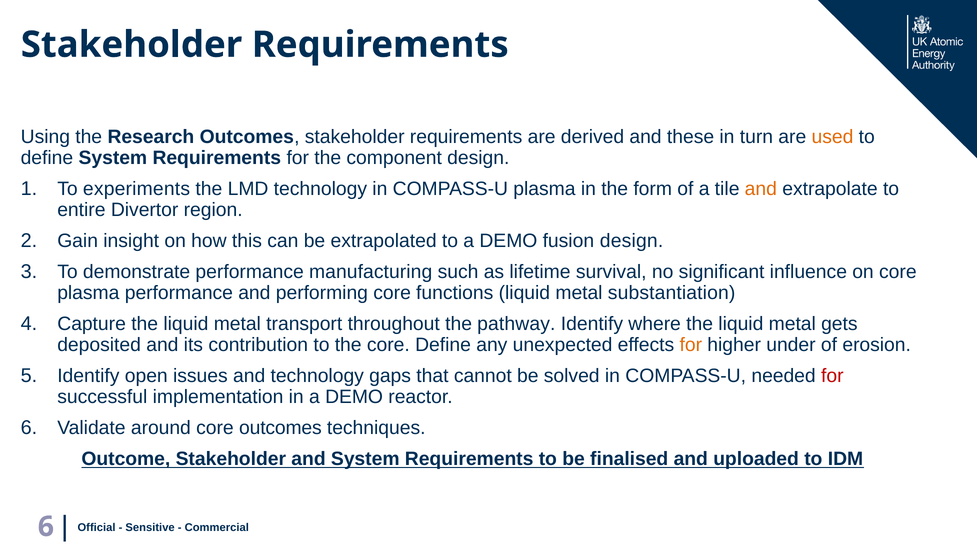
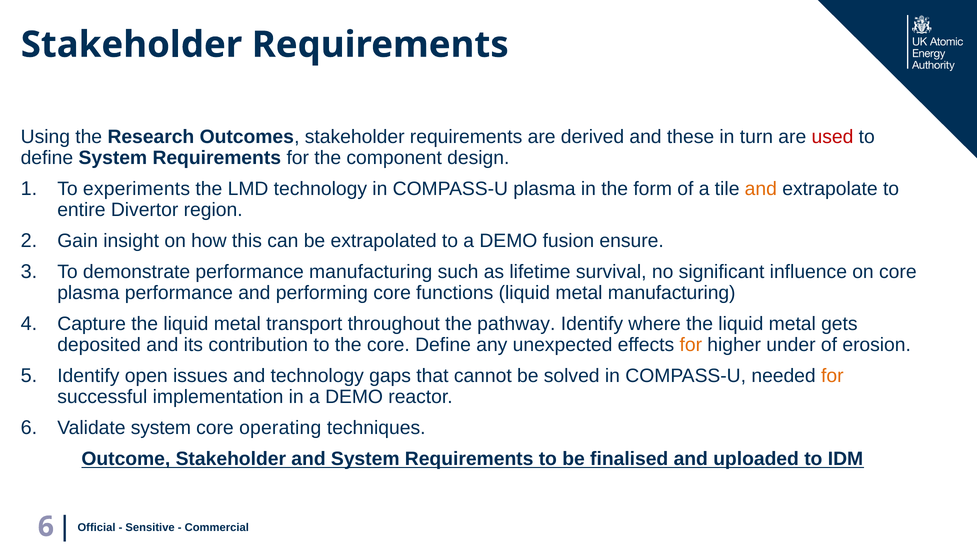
used colour: orange -> red
fusion design: design -> ensure
metal substantiation: substantiation -> manufacturing
for at (832, 376) colour: red -> orange
Validate around: around -> system
core outcomes: outcomes -> operating
